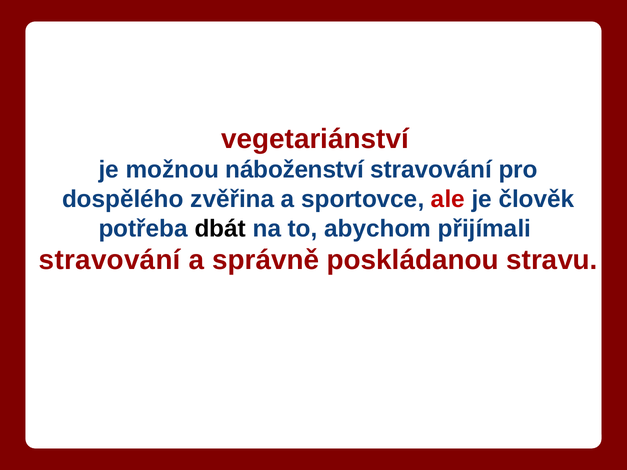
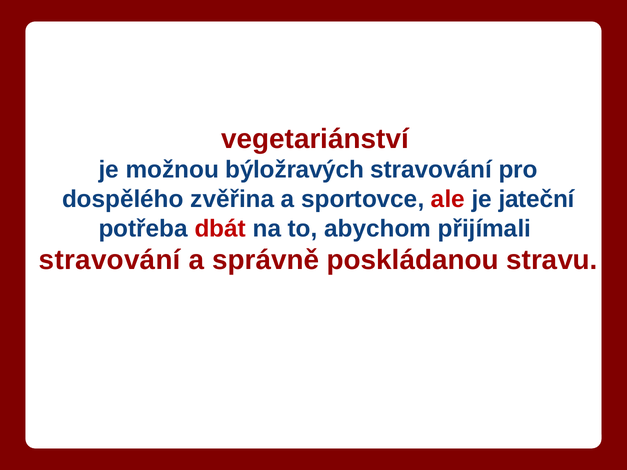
náboženství: náboženství -> býložravých
člověk: člověk -> jateční
dbát colour: black -> red
